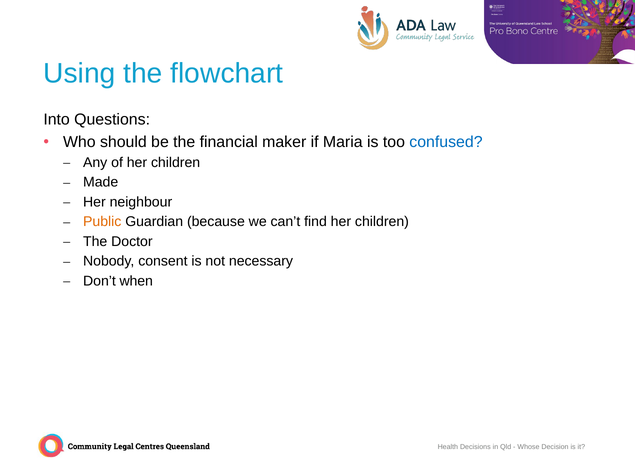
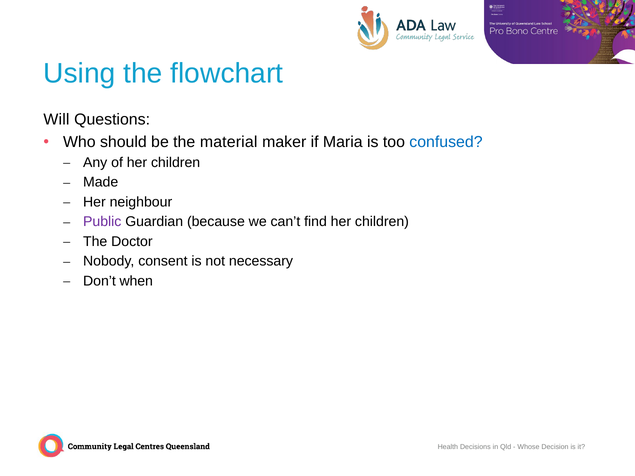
Into: Into -> Will
financial: financial -> material
Public colour: orange -> purple
